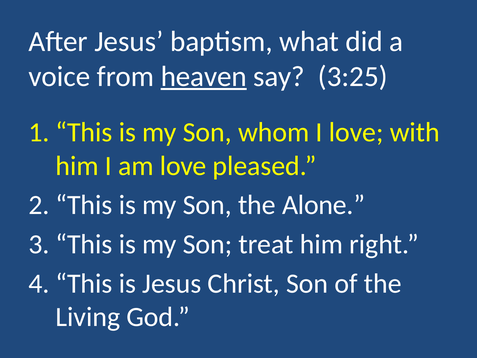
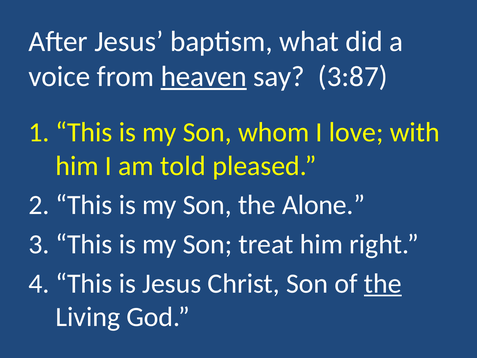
3:25: 3:25 -> 3:87
am love: love -> told
the at (383, 283) underline: none -> present
